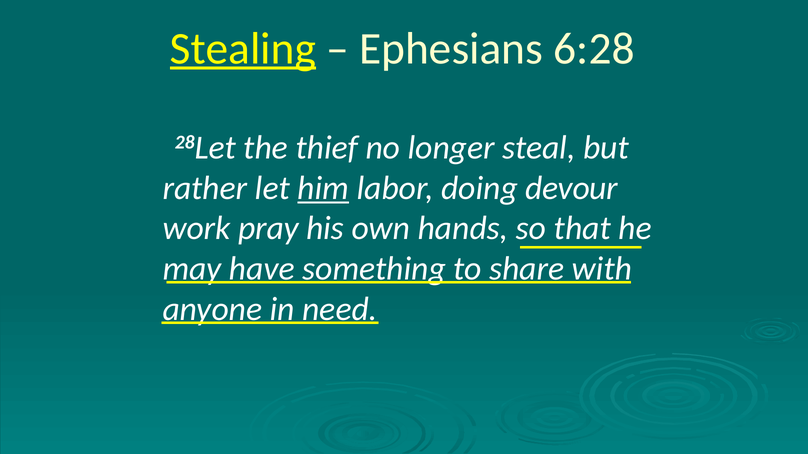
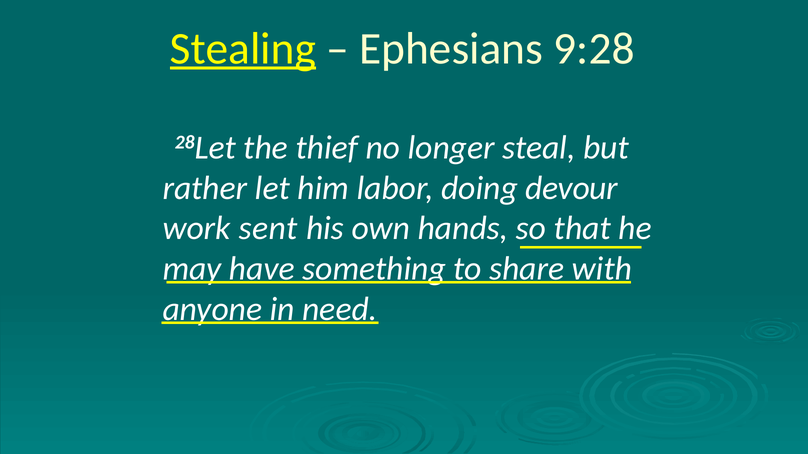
6:28: 6:28 -> 9:28
him underline: present -> none
pray: pray -> sent
